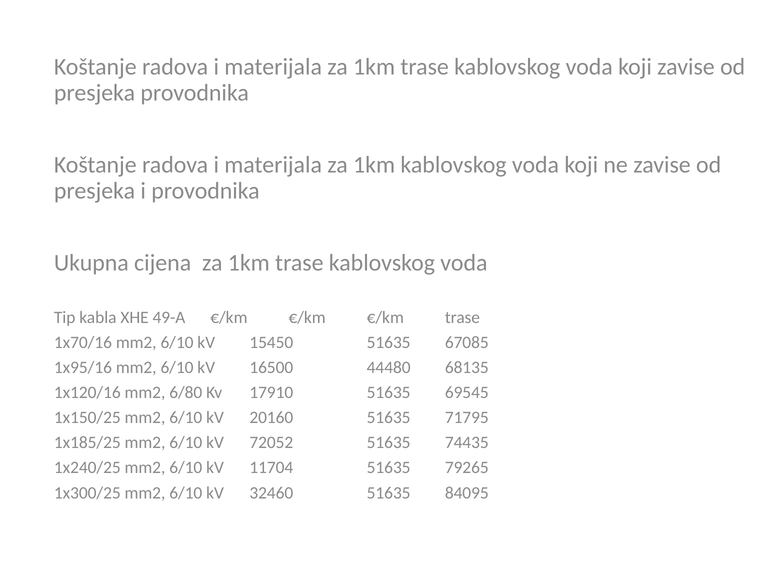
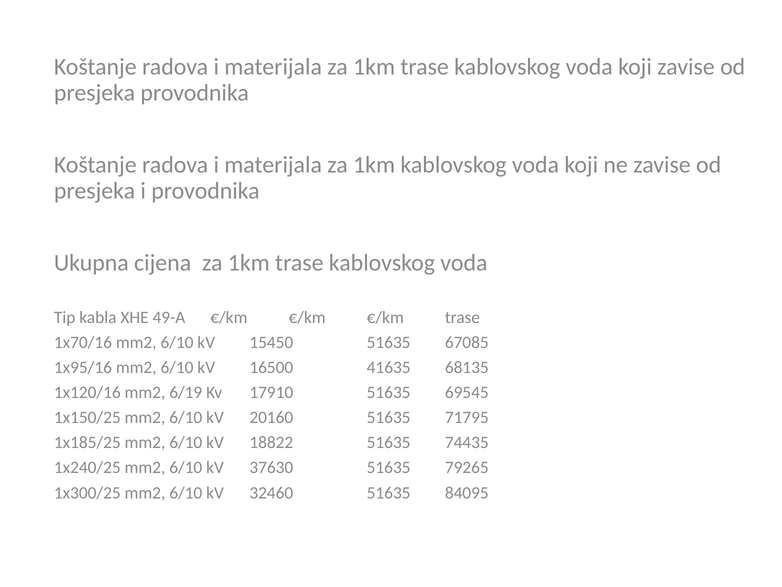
44480: 44480 -> 41635
6/80: 6/80 -> 6/19
72052: 72052 -> 18822
11704: 11704 -> 37630
